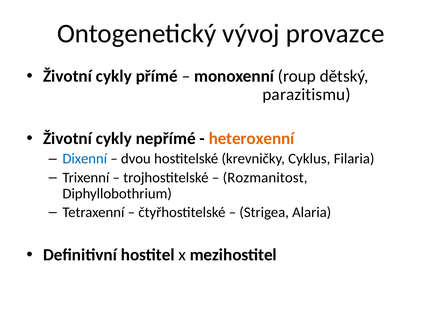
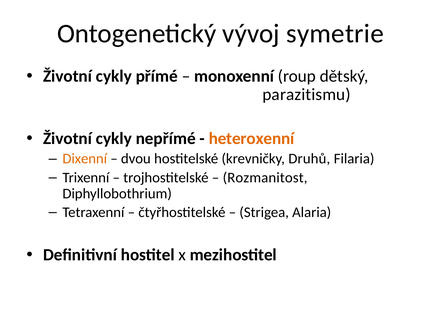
provazce: provazce -> symetrie
Dixenní colour: blue -> orange
Cyklus: Cyklus -> Druhů
